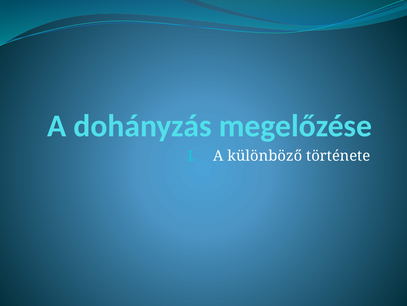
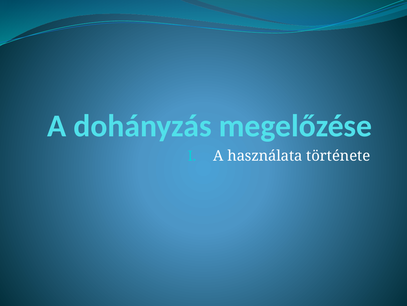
különböző: különböző -> használata
